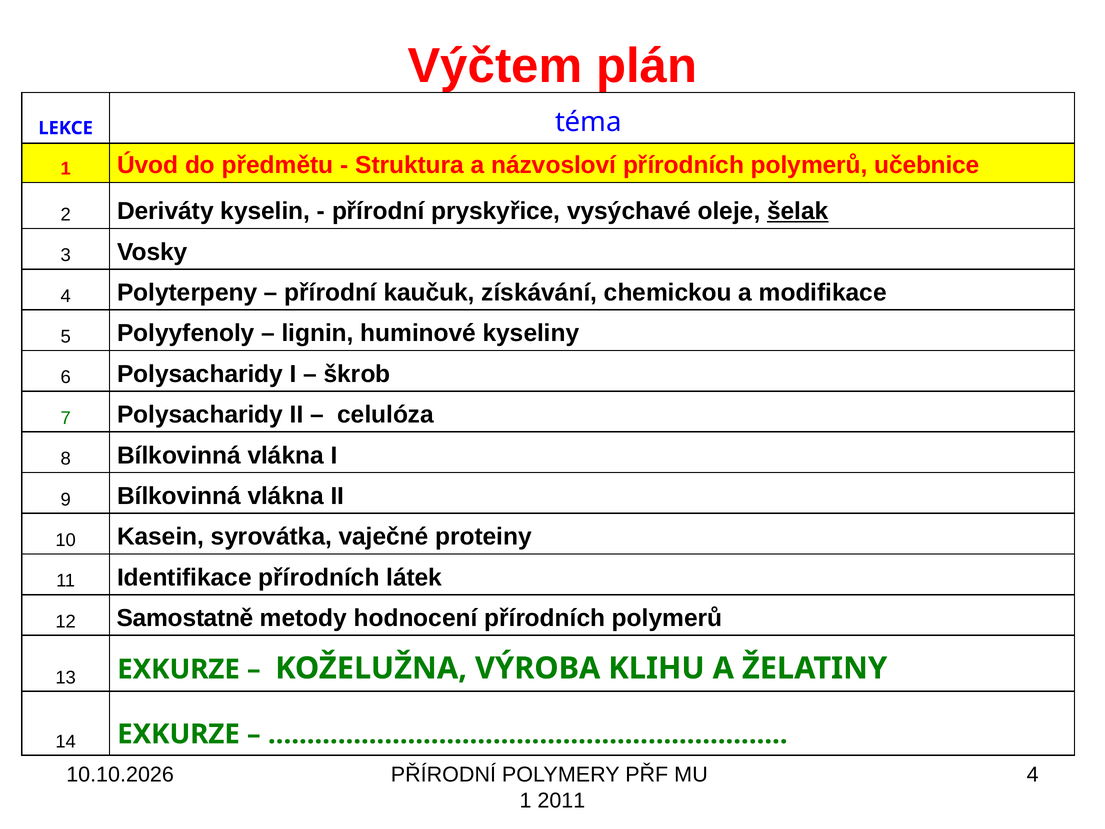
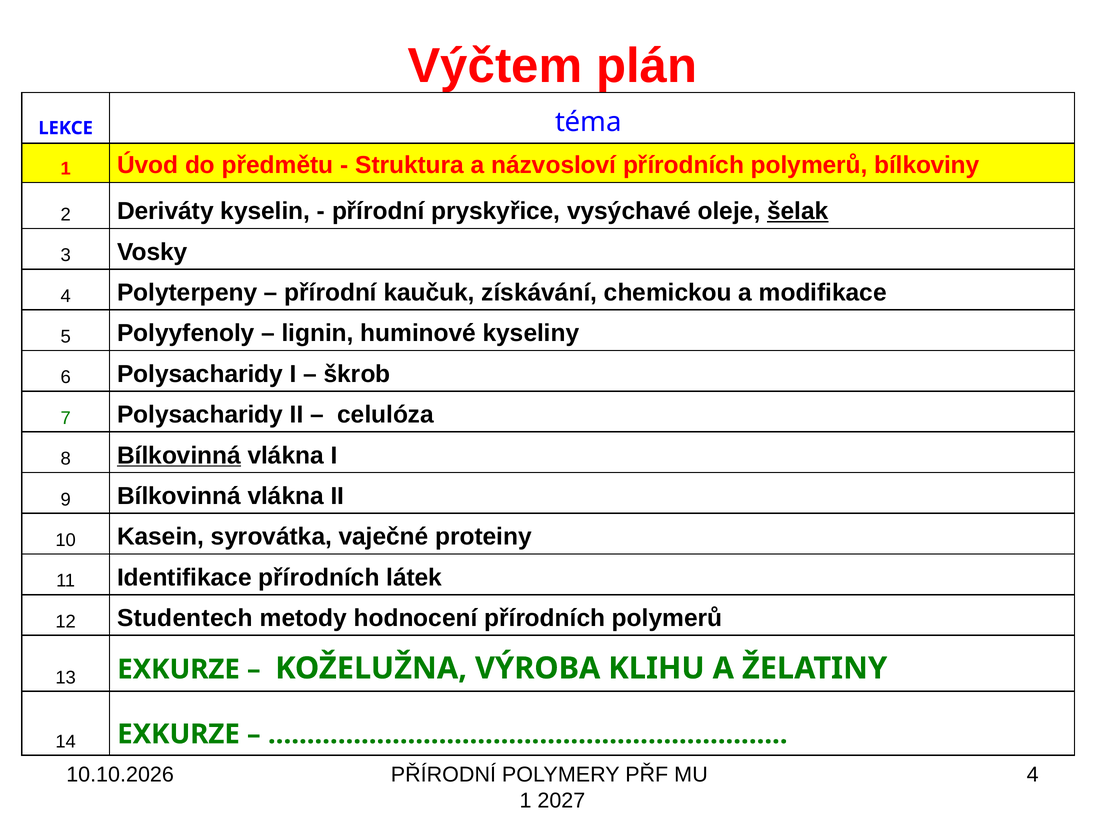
učebnice: učebnice -> bílkoviny
Bílkovinná at (179, 455) underline: none -> present
Samostatně: Samostatně -> Studentech
2011: 2011 -> 2027
